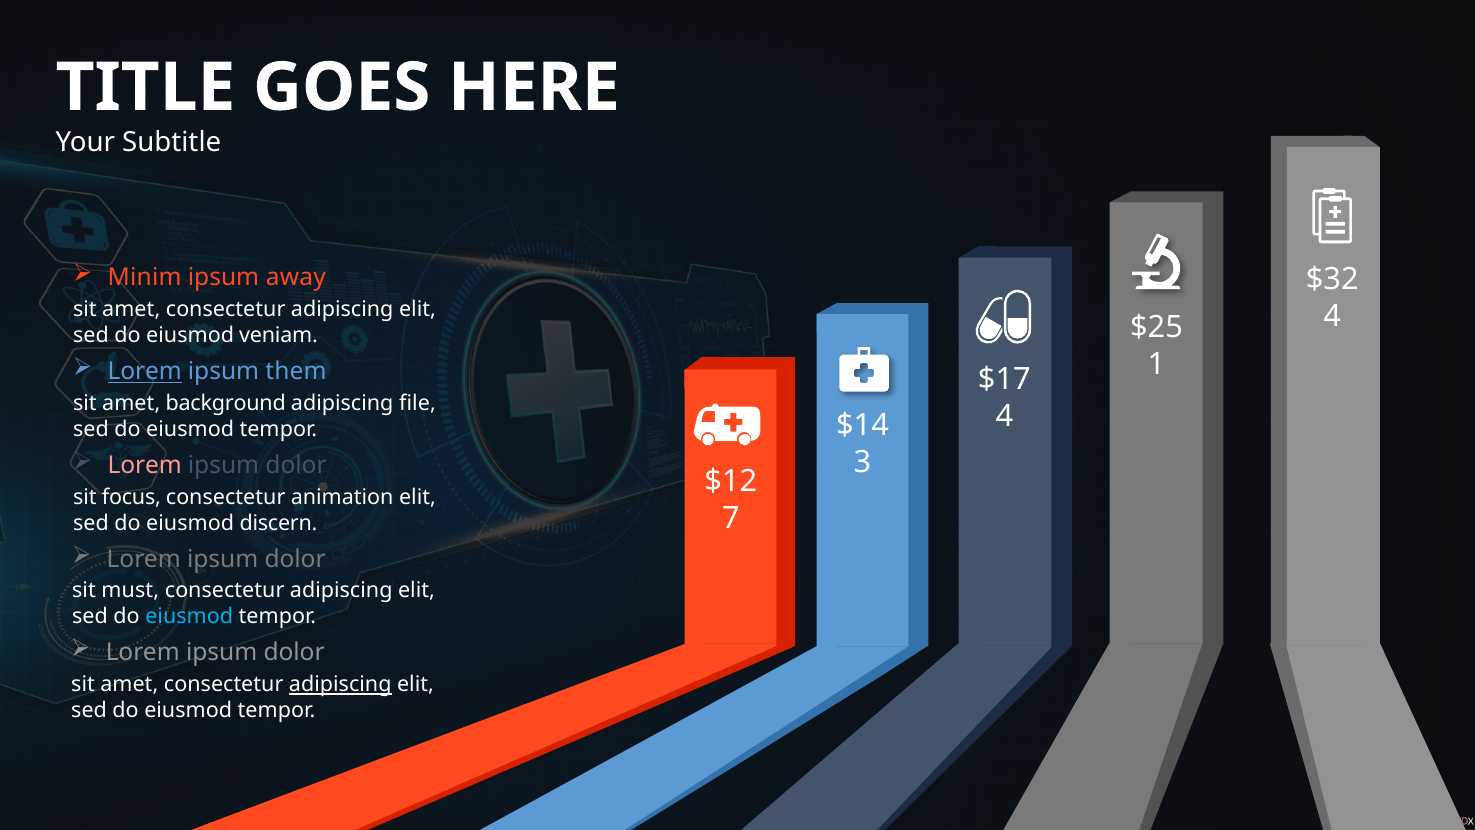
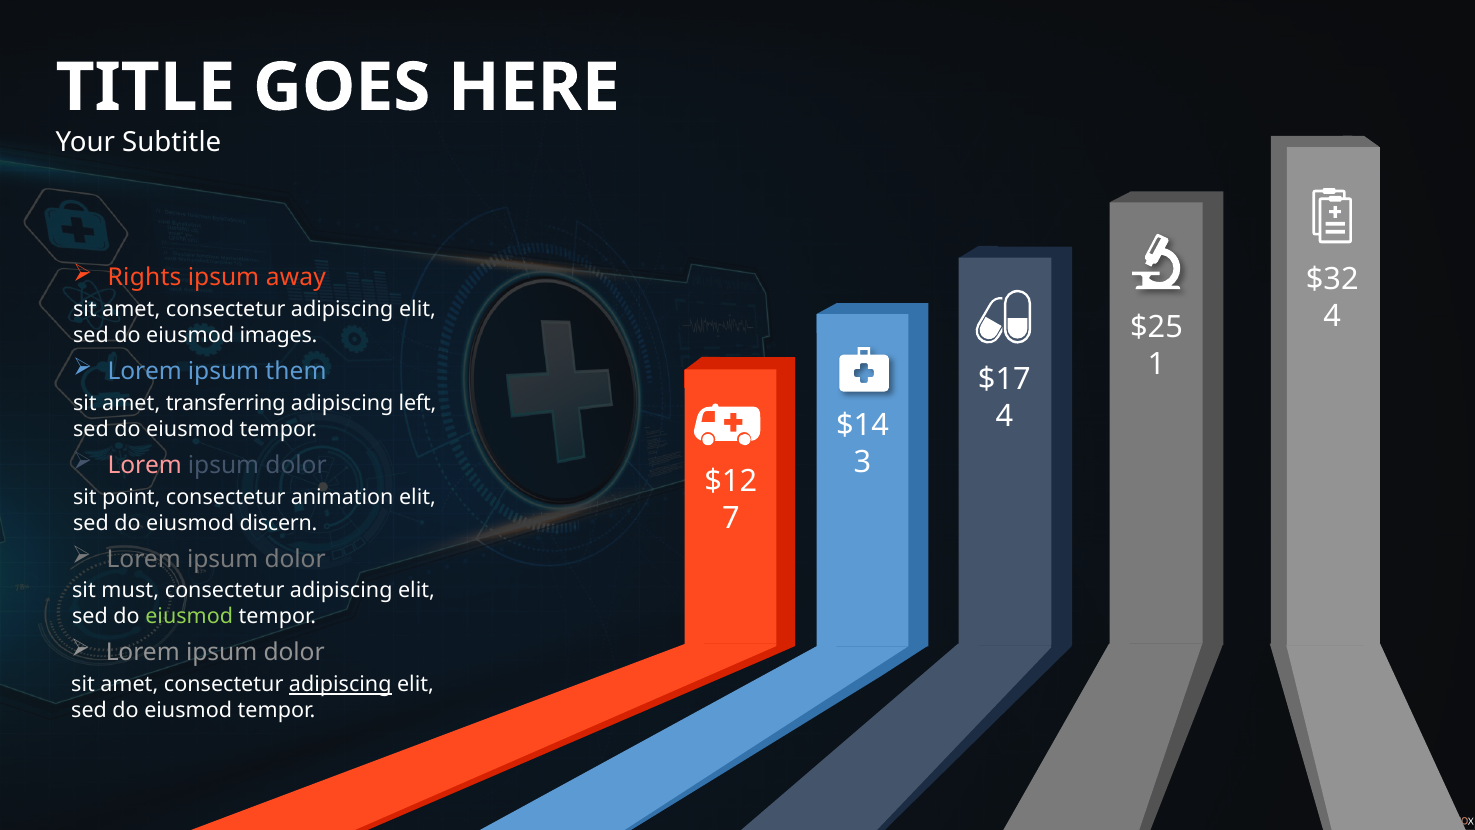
Minim: Minim -> Rights
veniam: veniam -> images
Lorem at (145, 372) underline: present -> none
background: background -> transferring
file: file -> left
focus: focus -> point
eiusmod at (189, 616) colour: light blue -> light green
